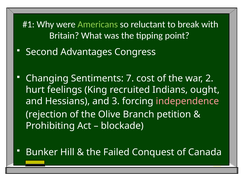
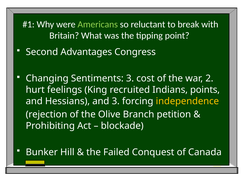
Sentiments 7: 7 -> 3
ought: ought -> points
independence colour: pink -> yellow
